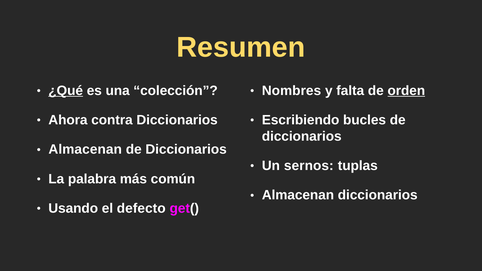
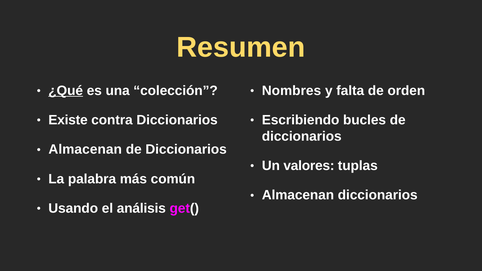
orden underline: present -> none
Ahora: Ahora -> Existe
sernos: sernos -> valores
defecto: defecto -> análisis
